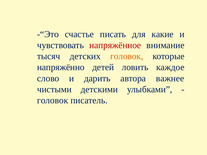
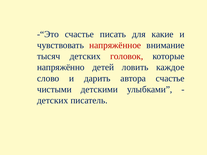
головок at (127, 56) colour: orange -> red
автора важнее: важнее -> счастье
головок at (53, 101): головок -> детских
